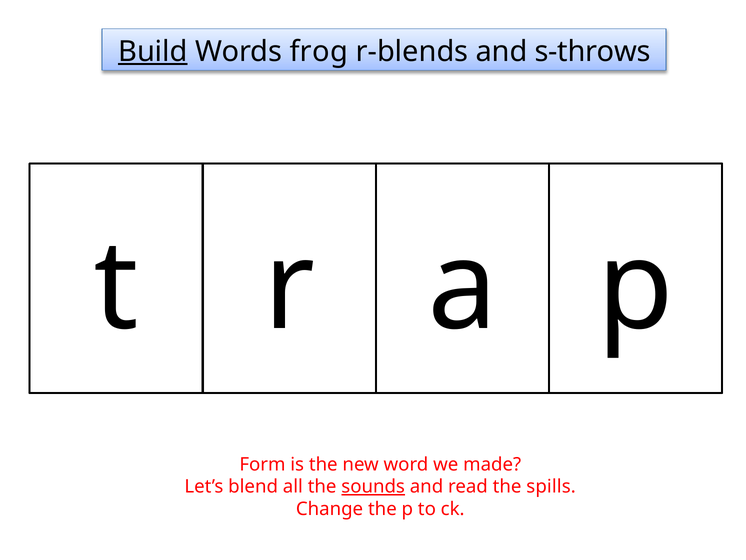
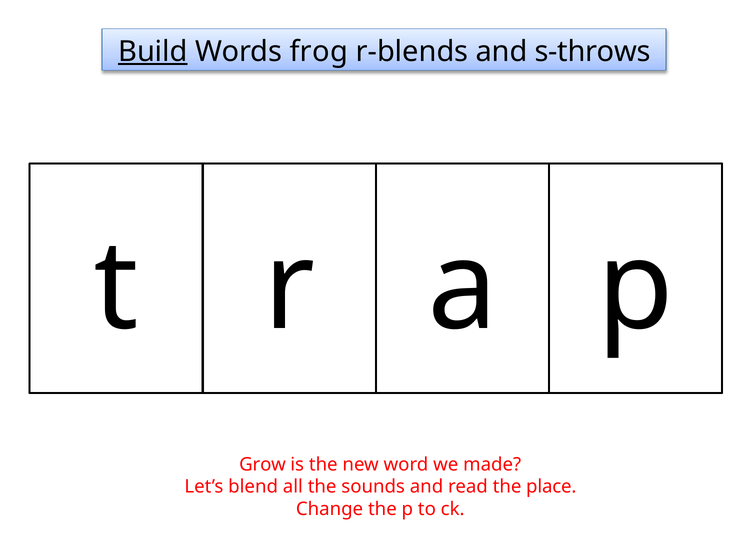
Form: Form -> Grow
sounds underline: present -> none
spills: spills -> place
